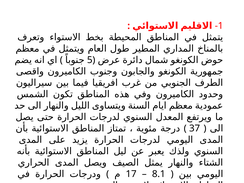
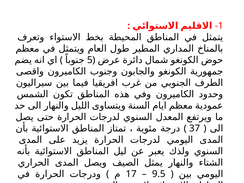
8.1: 8.1 -> 9.5
